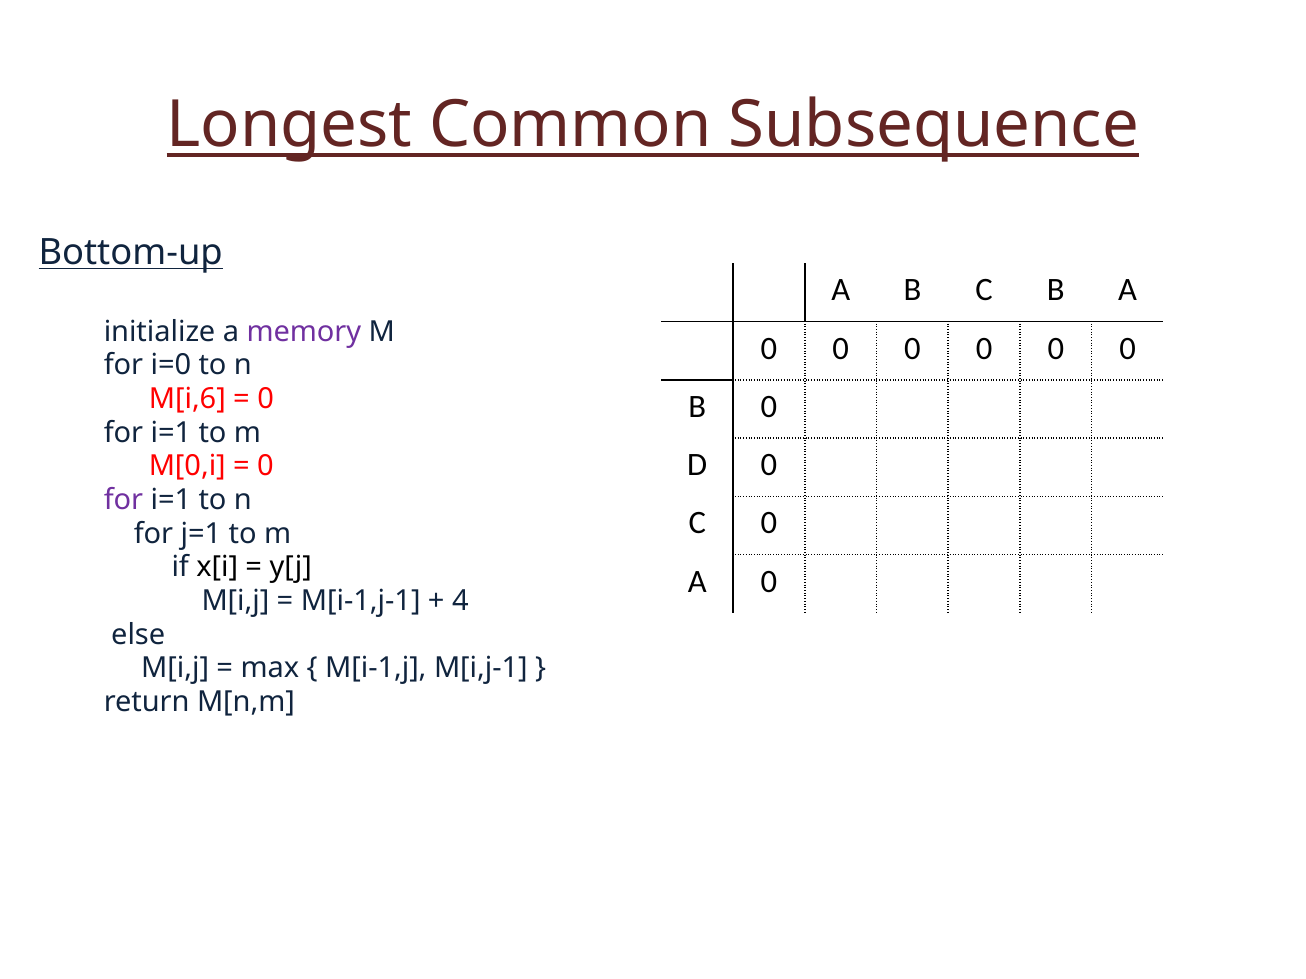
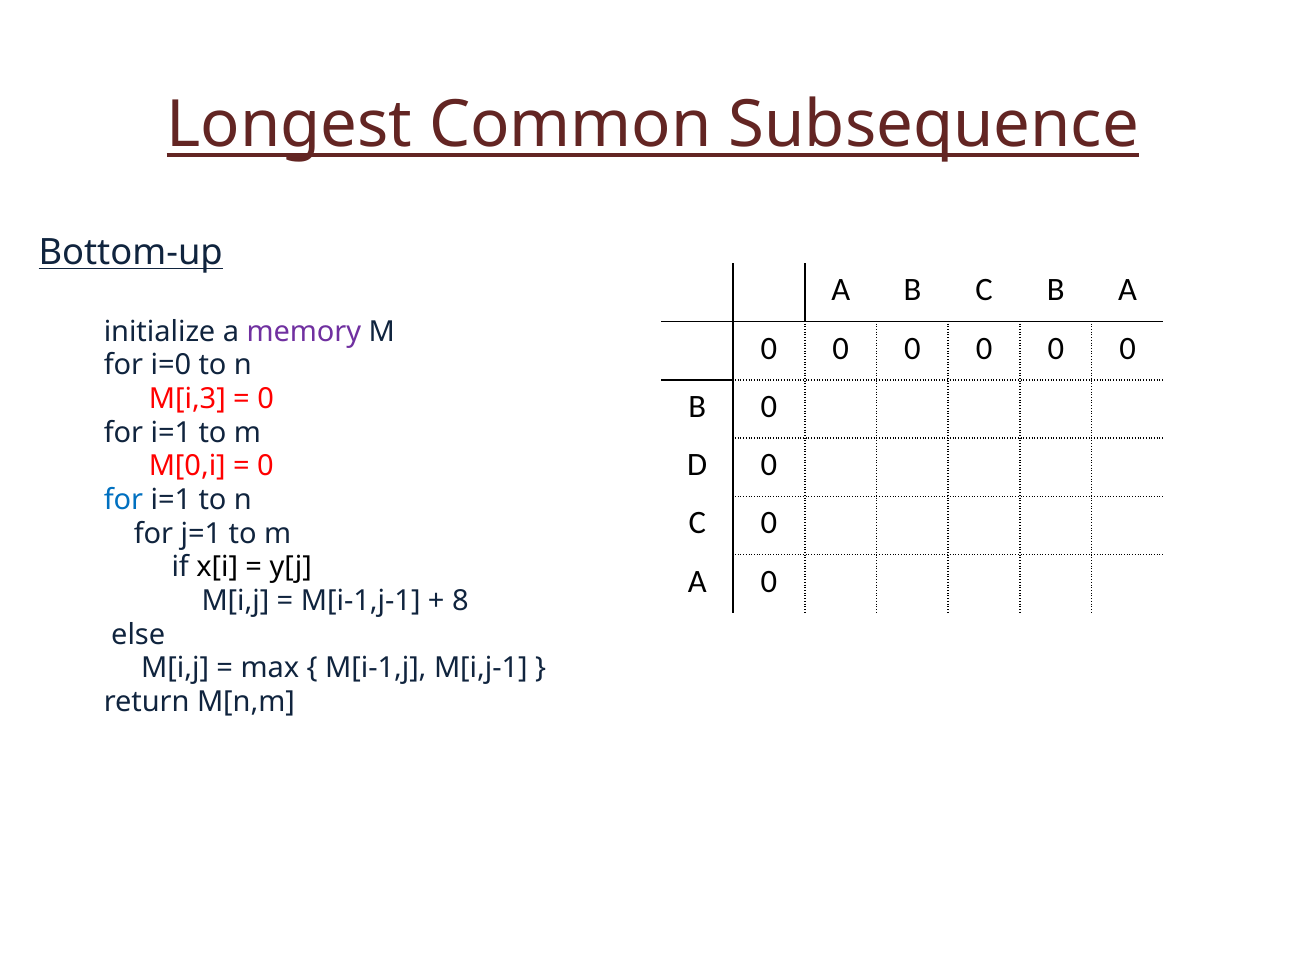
M[i,6: M[i,6 -> M[i,3
for at (124, 500) colour: purple -> blue
4: 4 -> 8
